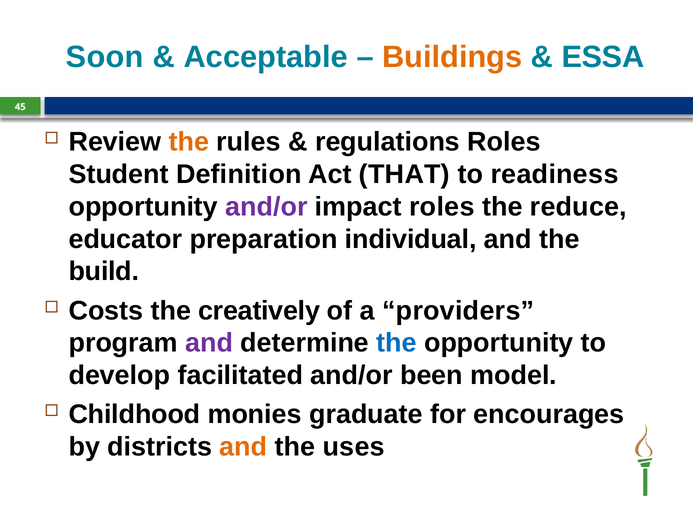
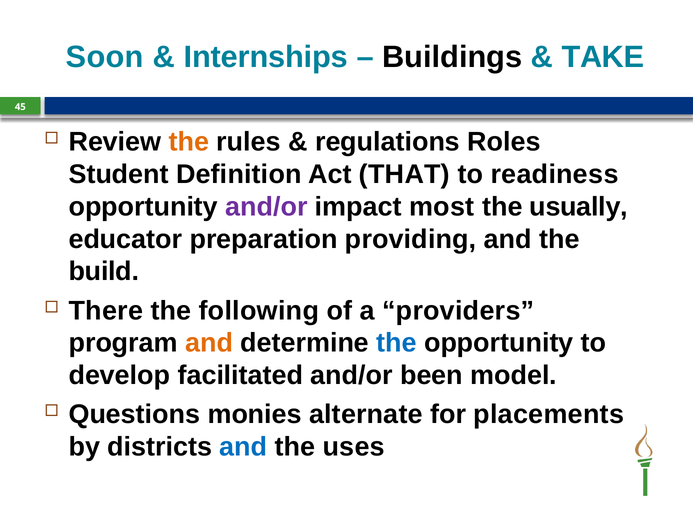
Acceptable: Acceptable -> Internships
Buildings colour: orange -> black
ESSA: ESSA -> TAKE
impact roles: roles -> most
reduce: reduce -> usually
individual: individual -> providing
Costs: Costs -> There
creatively: creatively -> following
and at (209, 343) colour: purple -> orange
Childhood: Childhood -> Questions
graduate: graduate -> alternate
encourages: encourages -> placements
and at (243, 447) colour: orange -> blue
